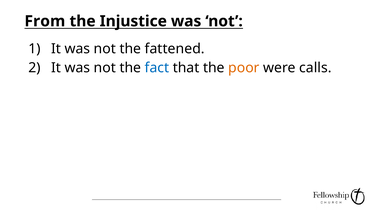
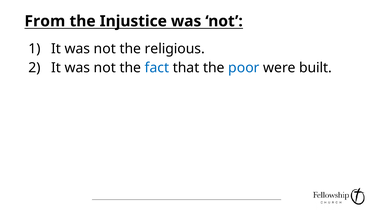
fattened: fattened -> religious
poor colour: orange -> blue
calls: calls -> built
